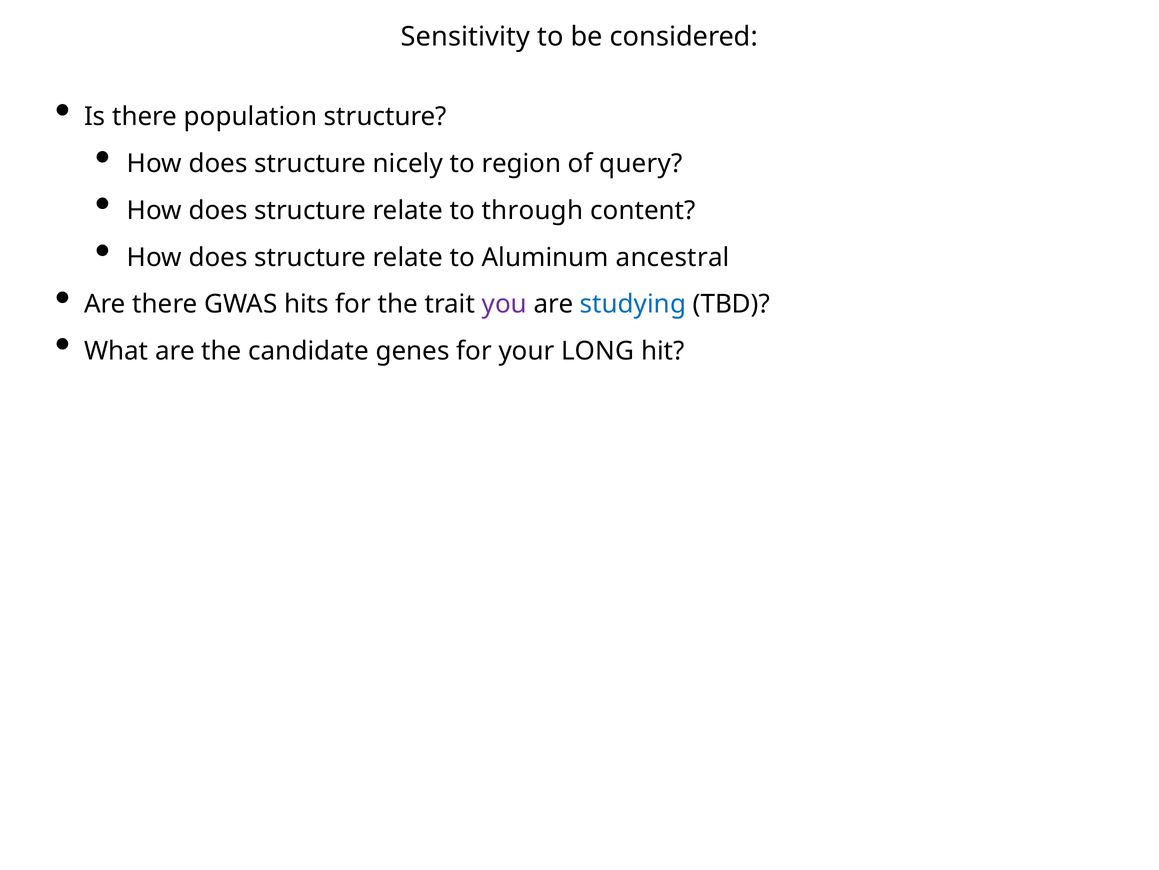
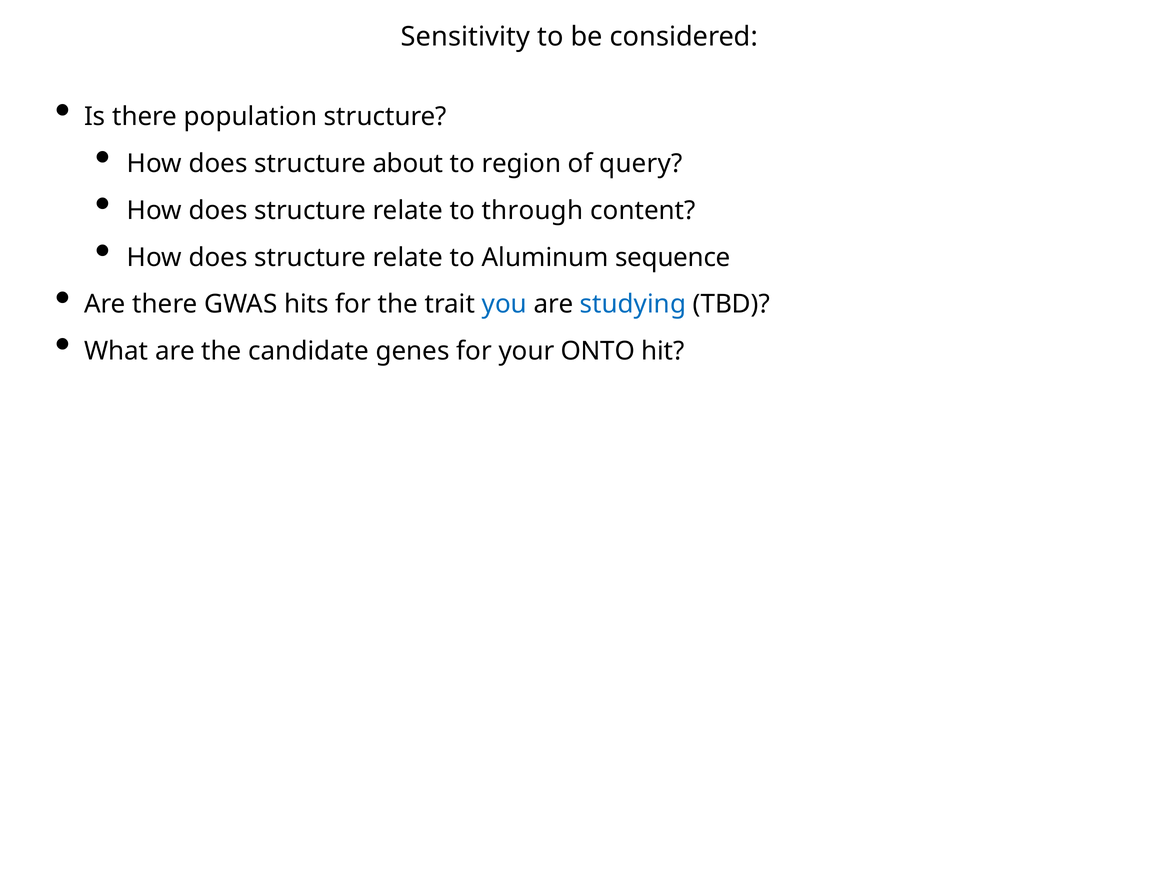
nicely: nicely -> about
ancestral: ancestral -> sequence
you colour: purple -> blue
LONG: LONG -> ONTO
